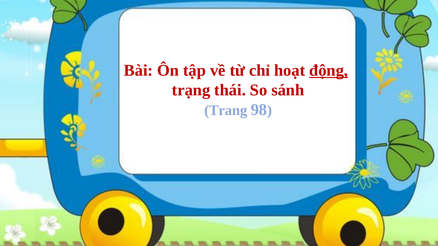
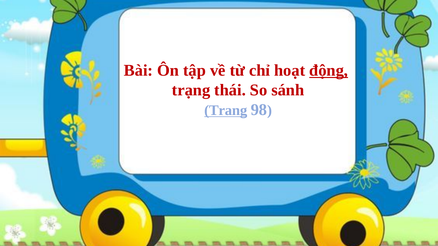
Trang underline: none -> present
